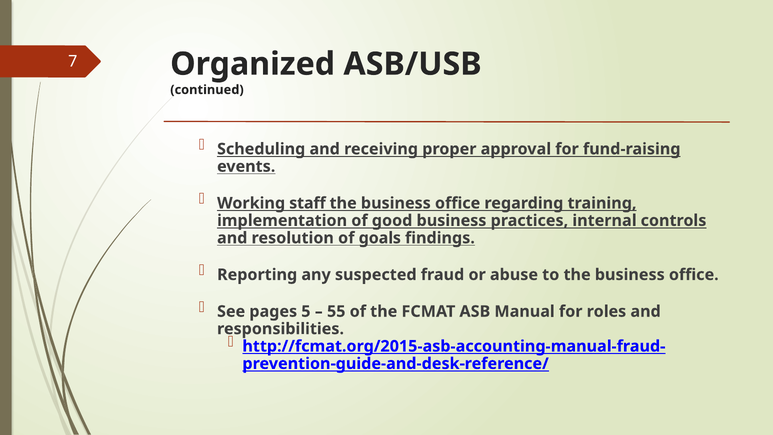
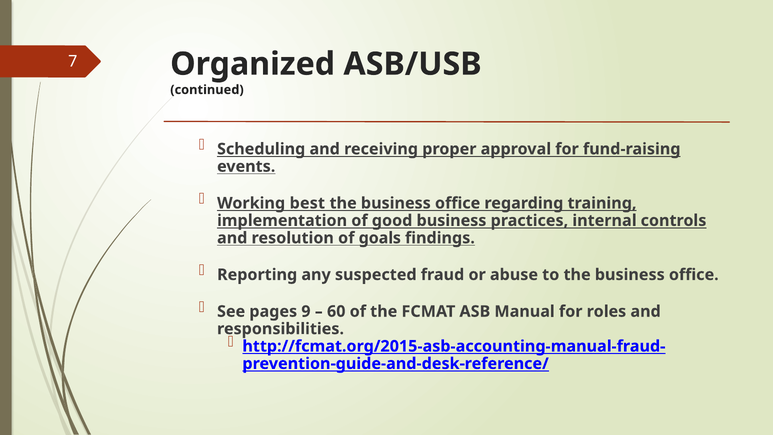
staff: staff -> best
5: 5 -> 9
55: 55 -> 60
